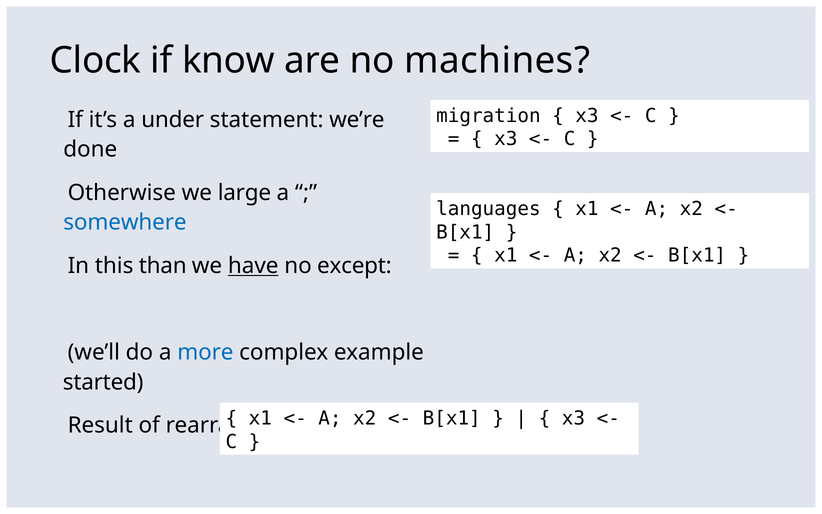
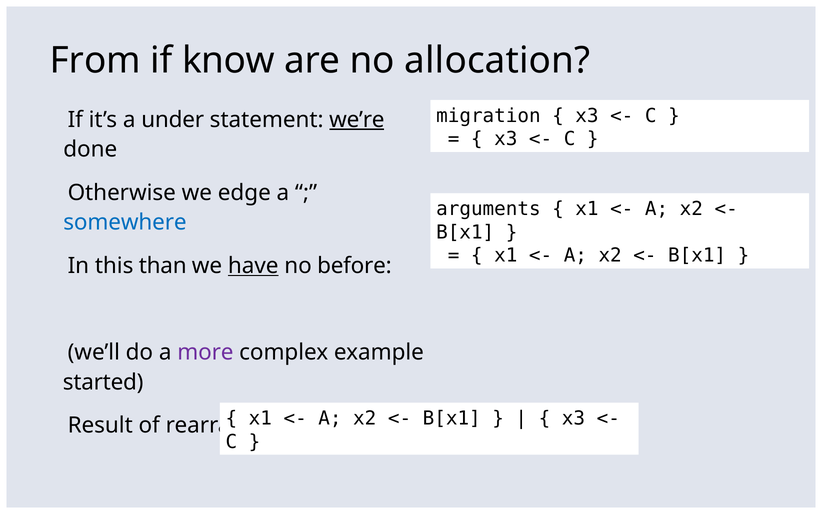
Clock: Clock -> From
machines: machines -> allocation
we’re underline: none -> present
large: large -> edge
languages: languages -> arguments
except: except -> before
more colour: blue -> purple
